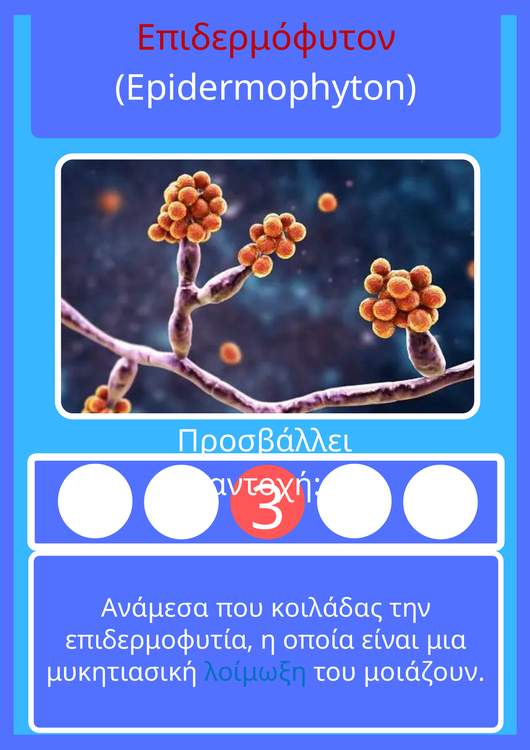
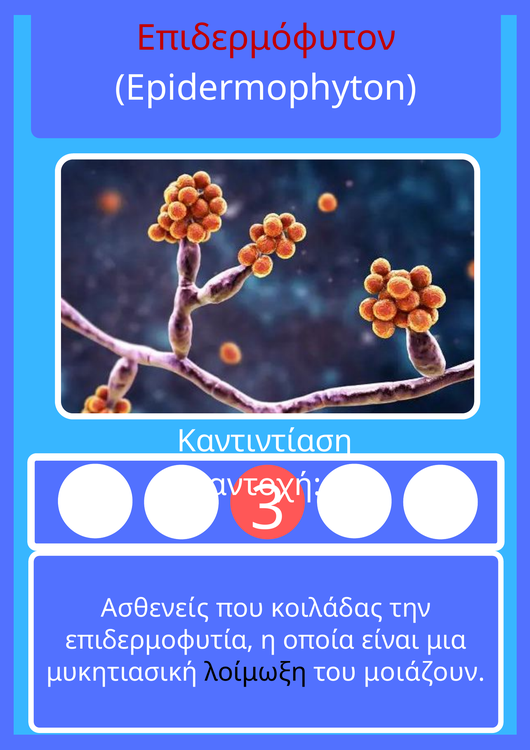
Προσβάλλει: Προσβάλλει -> Καντιντίαση
Ανάμεσα: Ανάμεσα -> Ασθενείς
λοίμωξη colour: blue -> black
